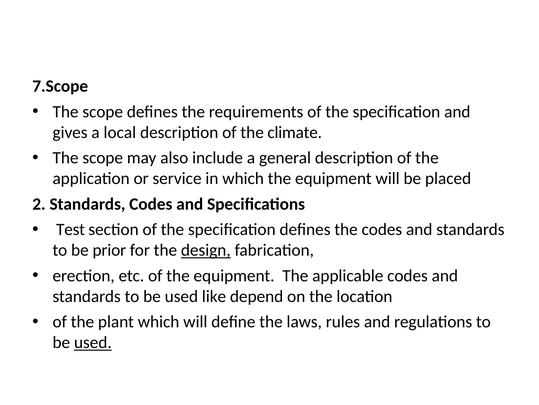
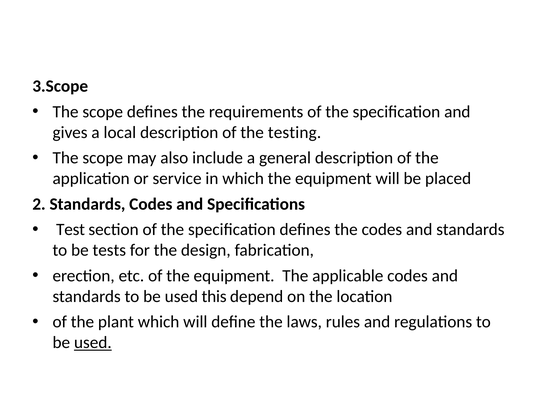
7.Scope: 7.Scope -> 3.Scope
climate: climate -> testing
prior: prior -> tests
design underline: present -> none
like: like -> this
